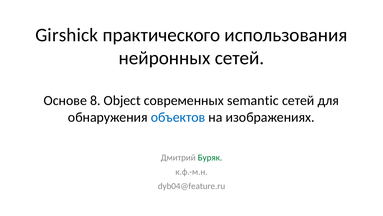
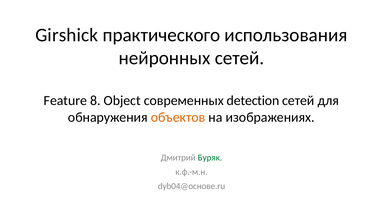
Основе: Основе -> Feature
semantic: semantic -> detection
объектов colour: blue -> orange
dyb04@feature.ru: dyb04@feature.ru -> dyb04@основе.ru
